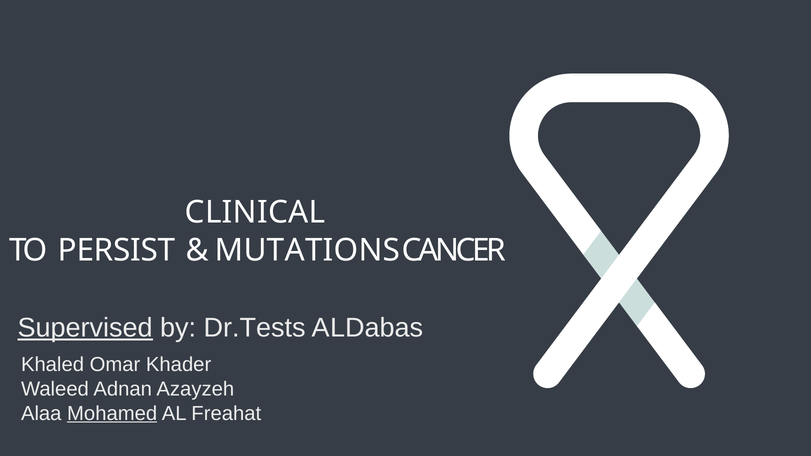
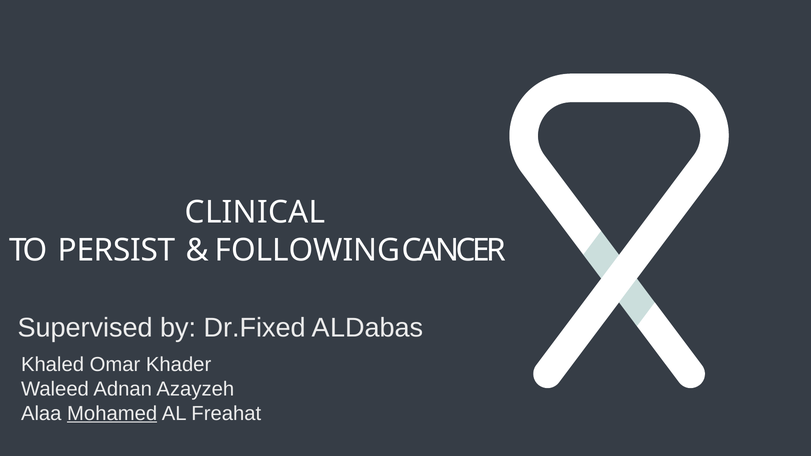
MUTATIONS: MUTATIONS -> FOLLOWING
Supervised underline: present -> none
Dr.Tests: Dr.Tests -> Dr.Fixed
